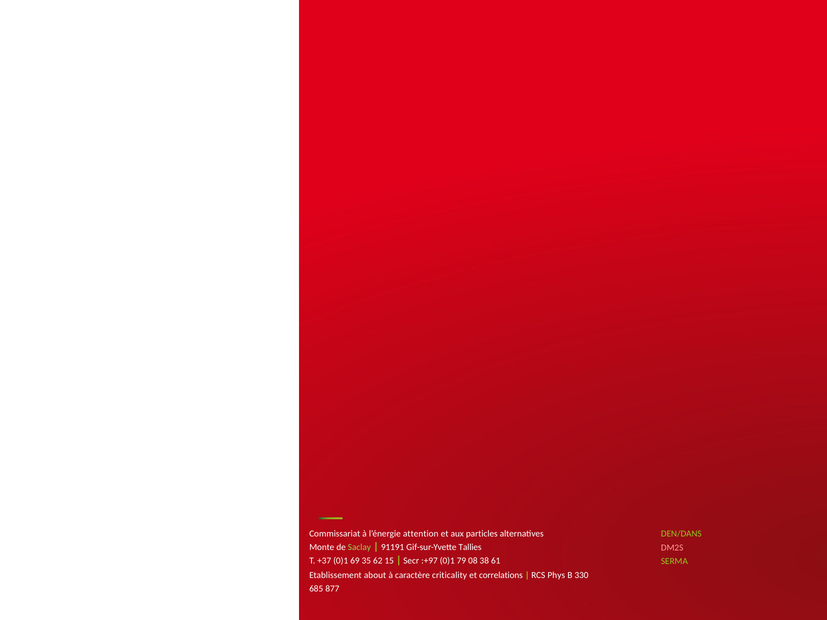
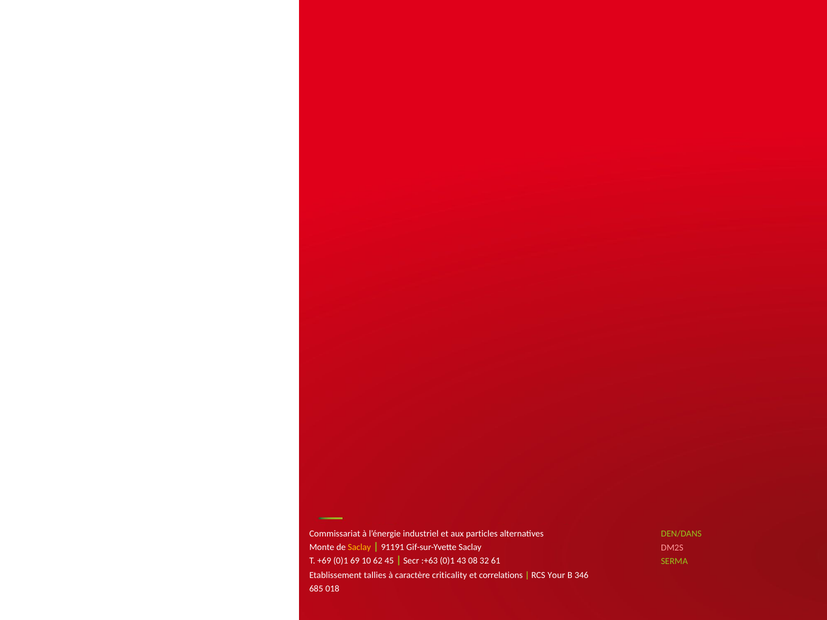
attention: attention -> industriel
Saclay at (359, 547) colour: light green -> yellow
Gif-sur-Yvette Tallies: Tallies -> Saclay
+37: +37 -> +69
69 35: 35 -> 10
15: 15 -> 45
:+97: :+97 -> :+63
79: 79 -> 43
38: 38 -> 32
about: about -> tallies
Phys: Phys -> Your
330: 330 -> 346
877: 877 -> 018
